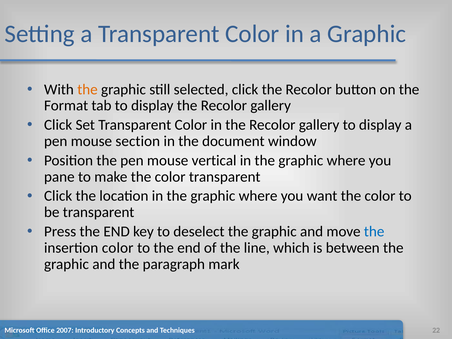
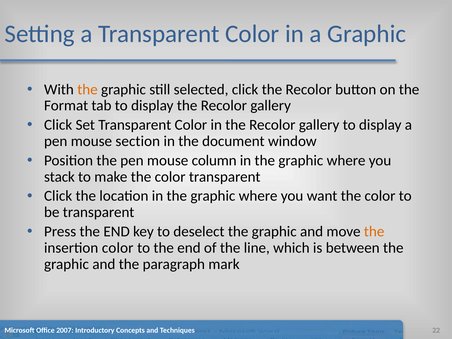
vertical: vertical -> column
pane: pane -> stack
the at (374, 232) colour: blue -> orange
